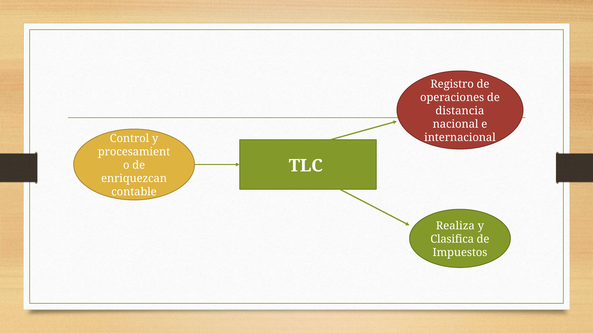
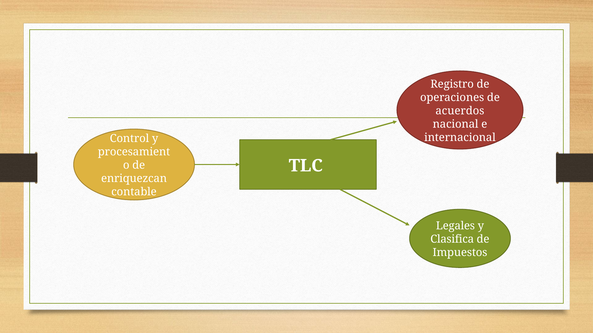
distancia: distancia -> acuerdos
Realiza: Realiza -> Legales
